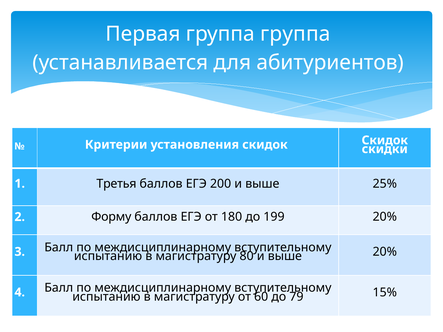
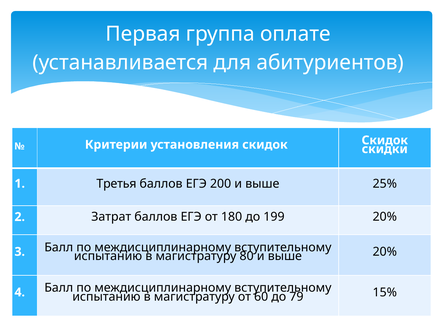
группа группа: группа -> оплате
Форму: Форму -> Затрат
